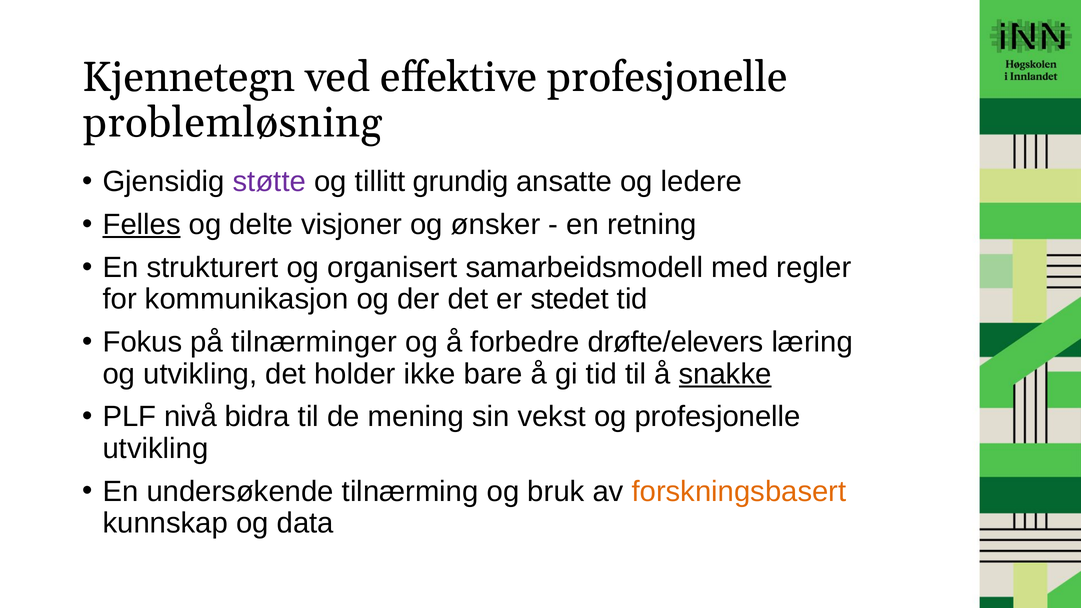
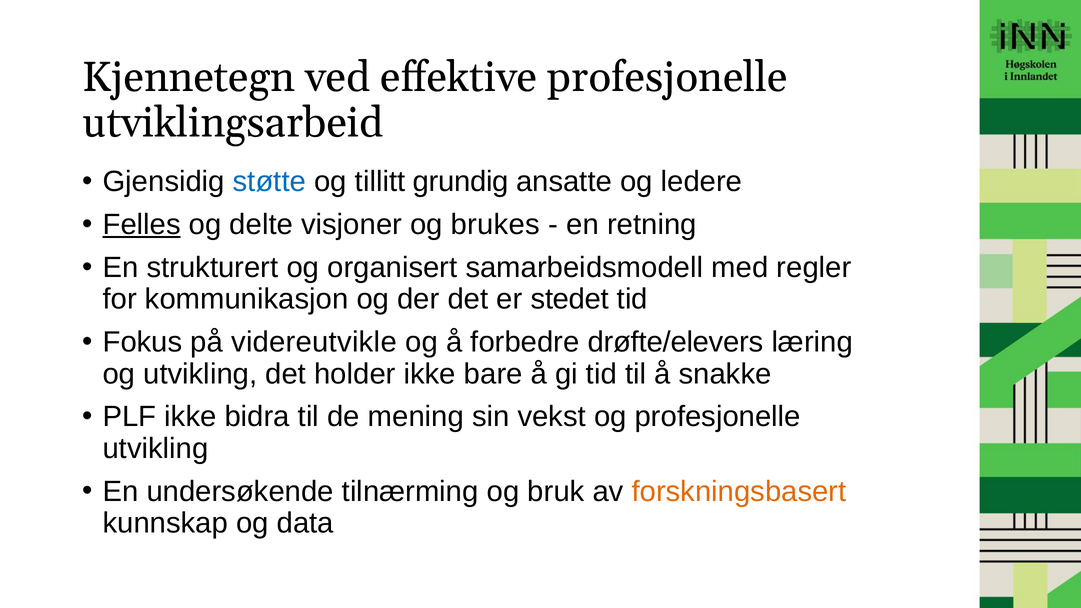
problemløsning: problemløsning -> utviklingsarbeid
støtte colour: purple -> blue
ønsker: ønsker -> brukes
tilnærminger: tilnærminger -> videreutvikle
snakke underline: present -> none
PLF nivå: nivå -> ikke
